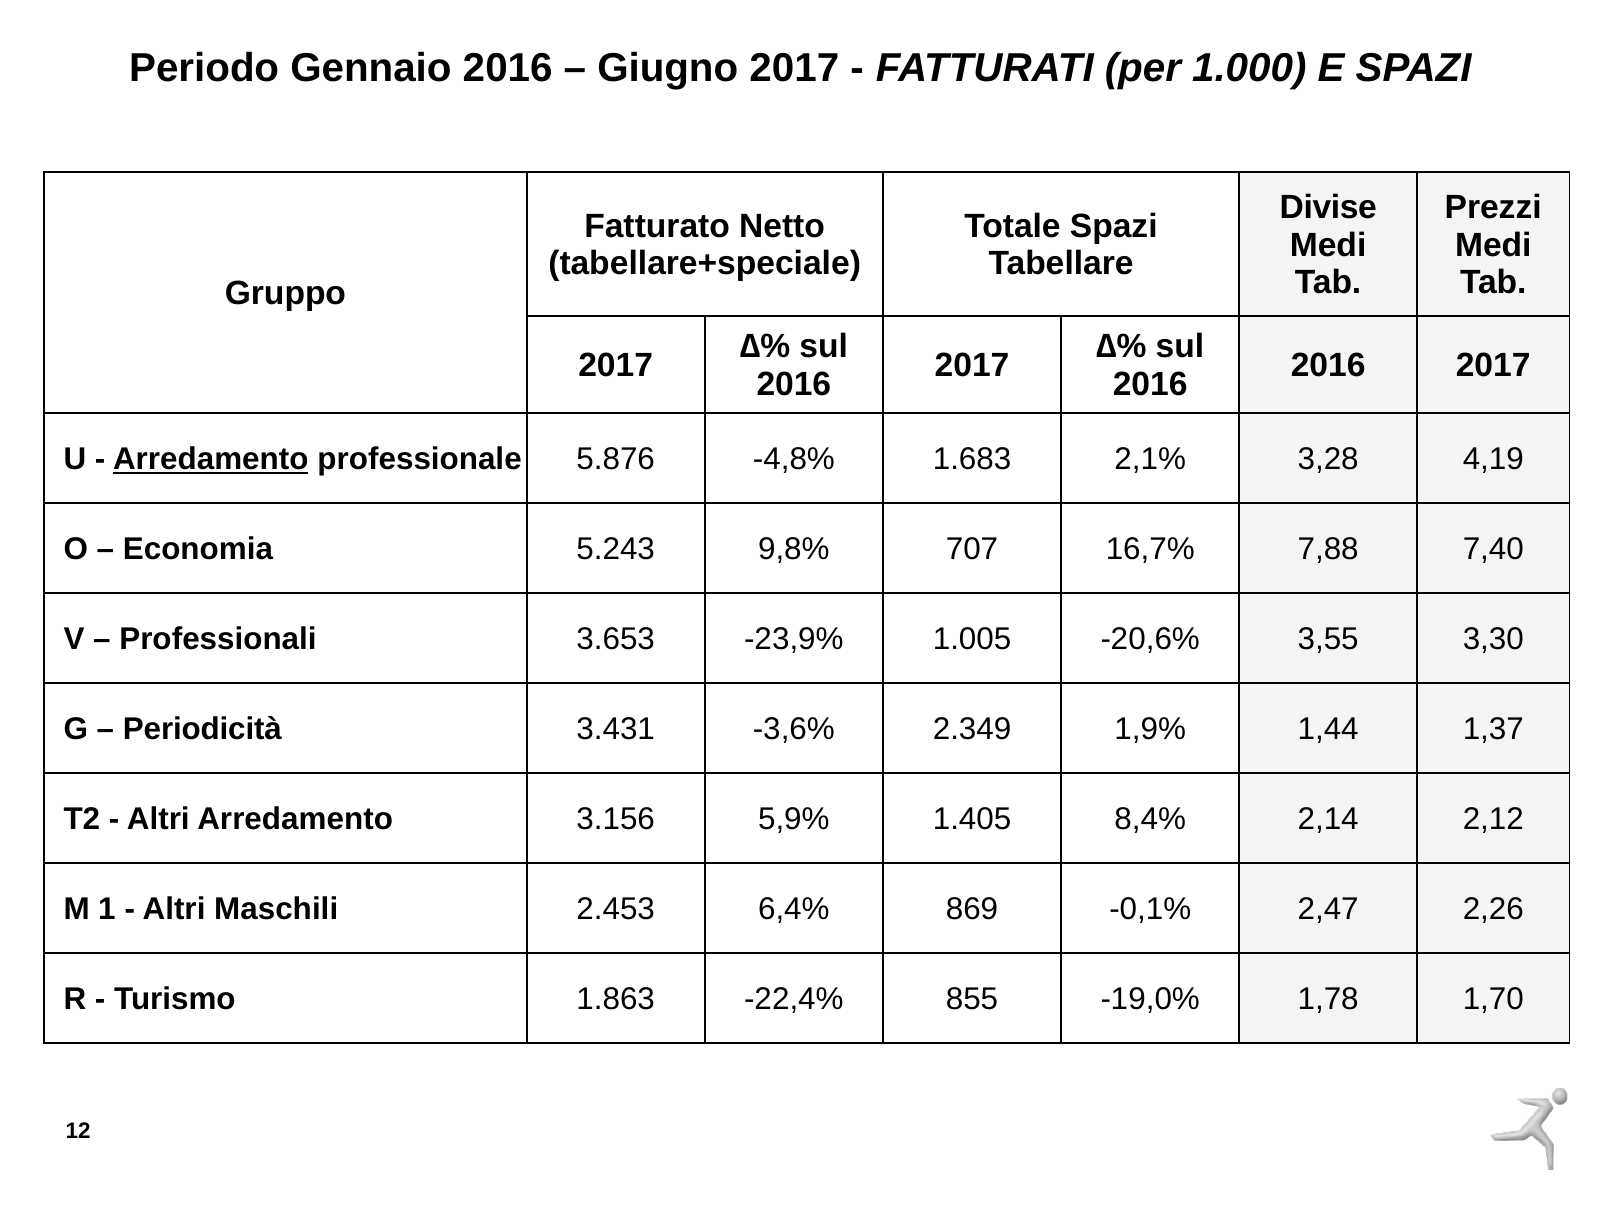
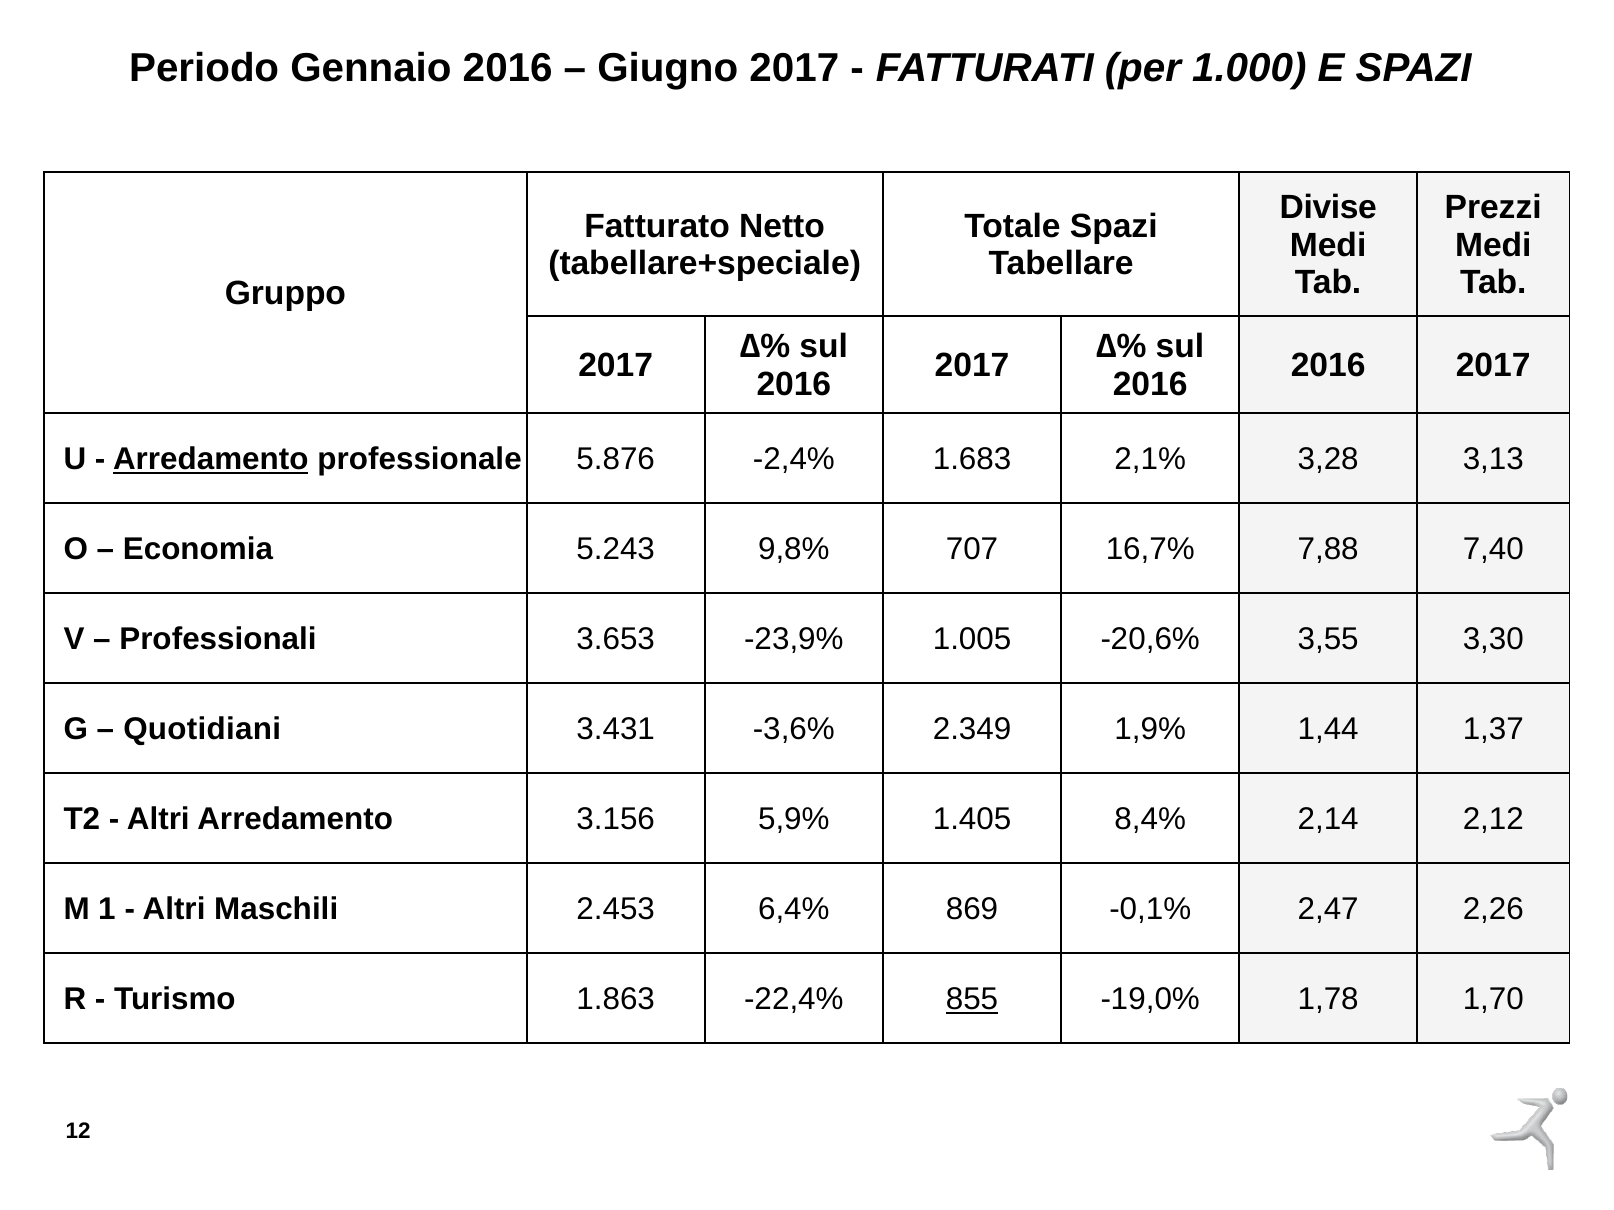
-4,8%: -4,8% -> -2,4%
4,19: 4,19 -> 3,13
Periodicità: Periodicità -> Quotidiani
855 underline: none -> present
